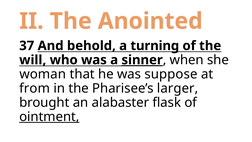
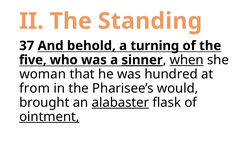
Anointed: Anointed -> Standing
will: will -> five
when underline: none -> present
suppose: suppose -> hundred
larger: larger -> would
alabaster underline: none -> present
